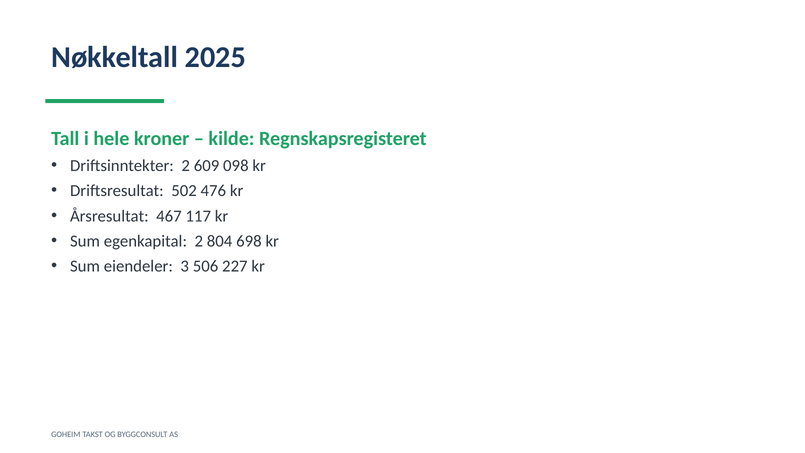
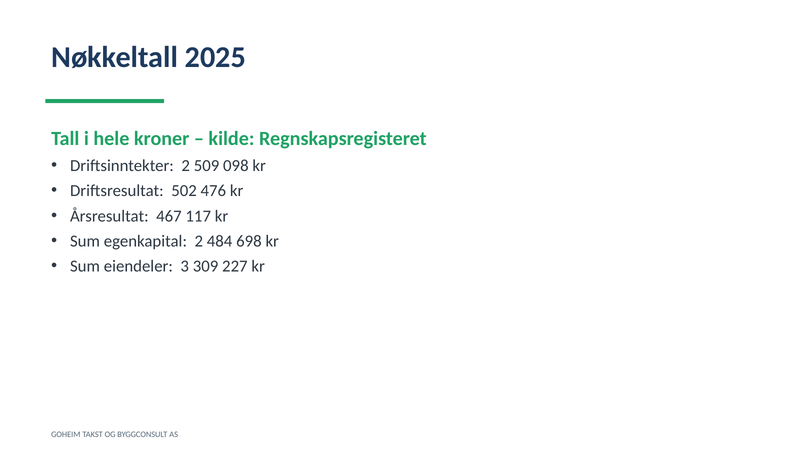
609: 609 -> 509
804: 804 -> 484
506: 506 -> 309
